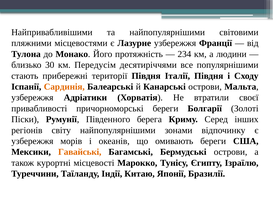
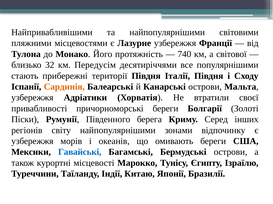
234: 234 -> 740
людини: людини -> світової
30: 30 -> 32
Гавайські colour: orange -> blue
